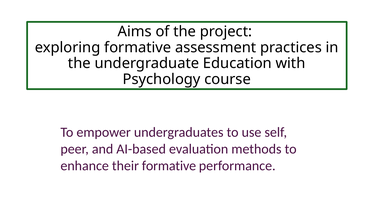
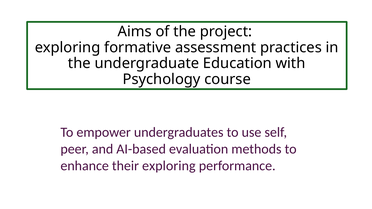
their formative: formative -> exploring
